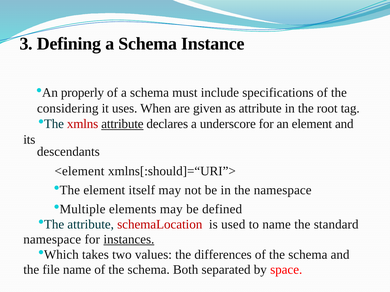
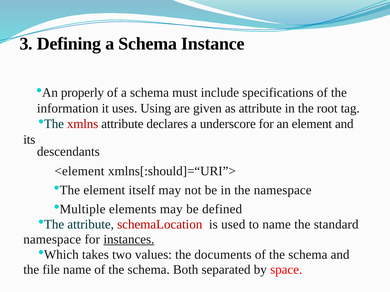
considering: considering -> information
When: When -> Using
attribute at (122, 124) underline: present -> none
differences: differences -> documents
